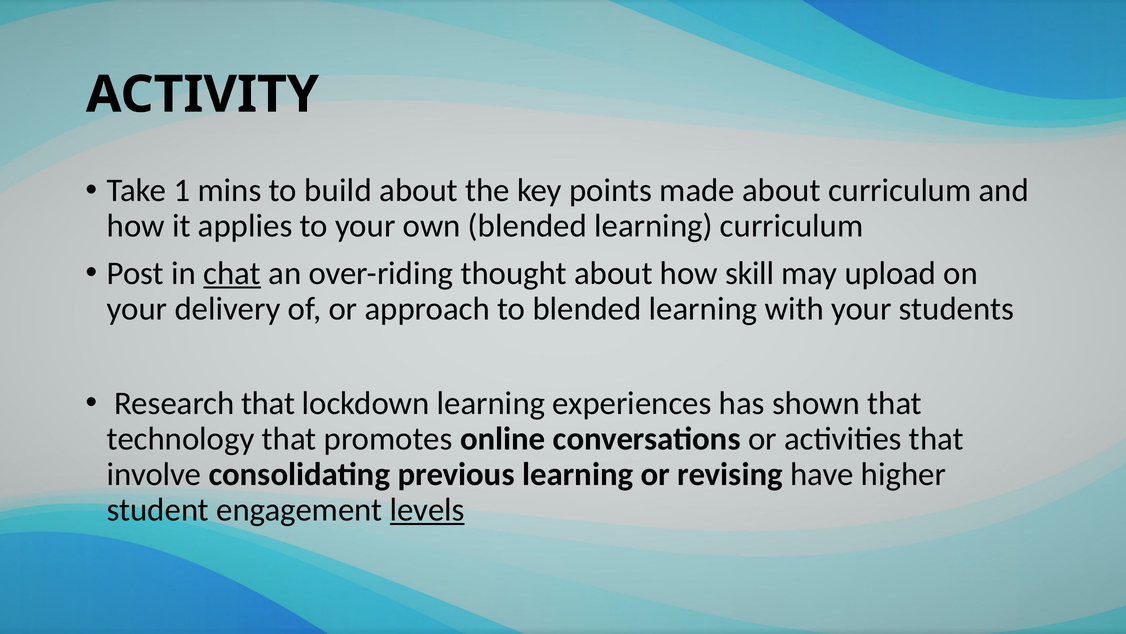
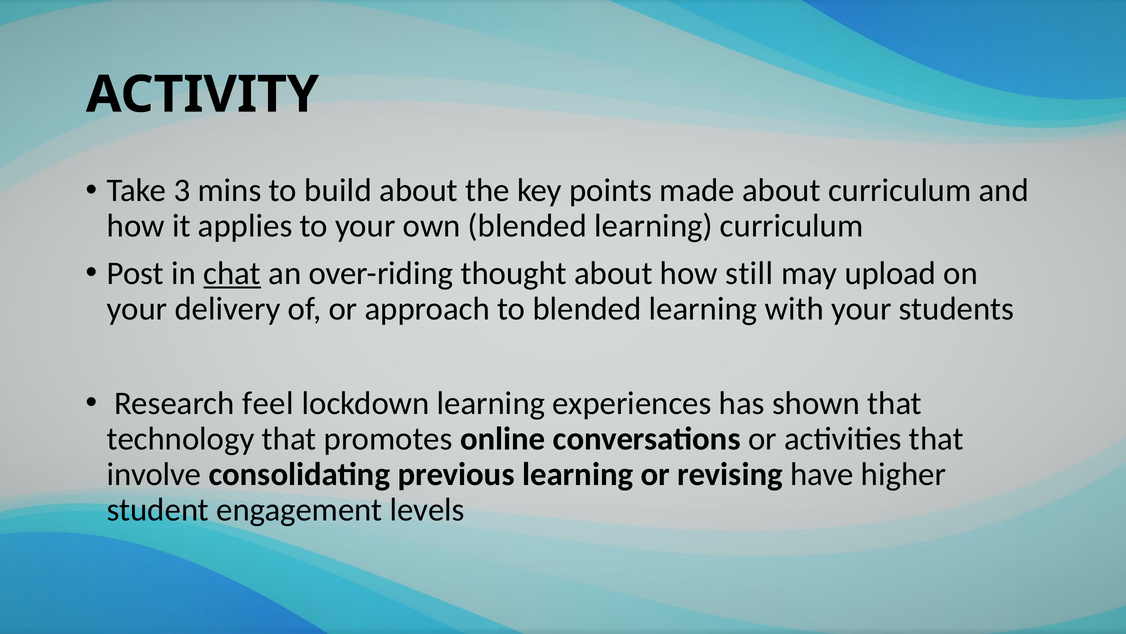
1: 1 -> 3
skill: skill -> still
Research that: that -> feel
levels underline: present -> none
